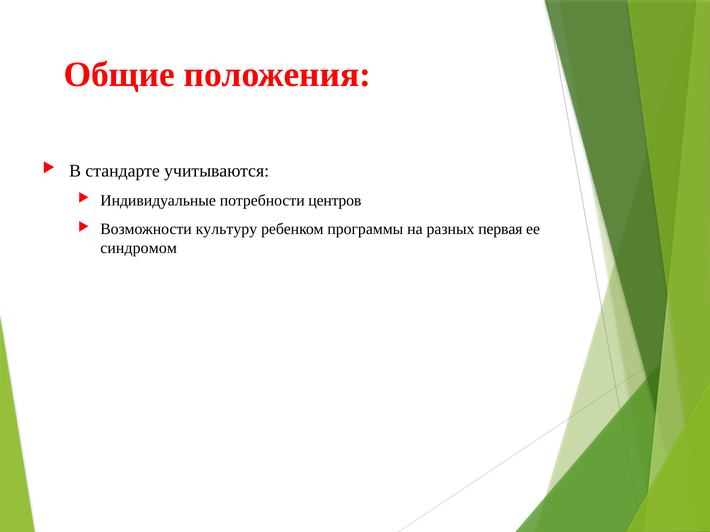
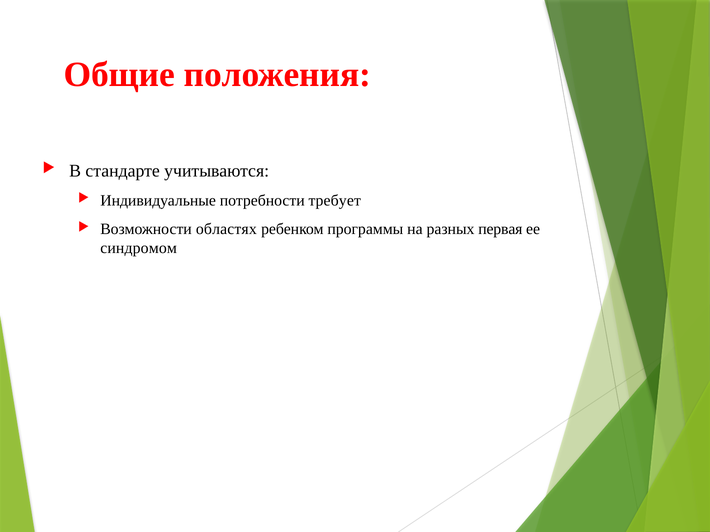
центров: центров -> требует
культуру: культуру -> областях
